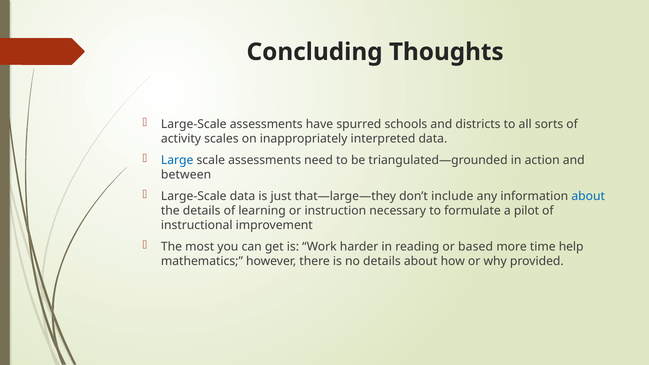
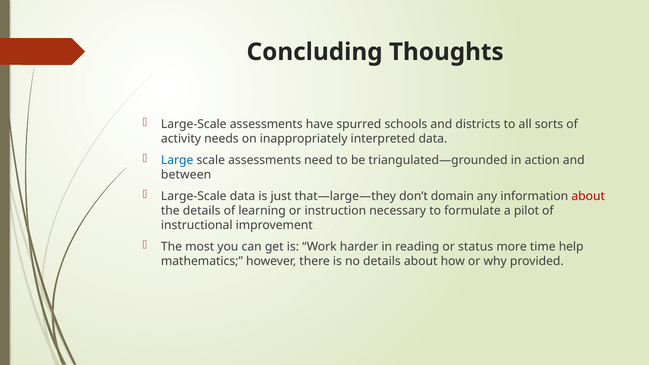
scales: scales -> needs
include: include -> domain
about at (588, 196) colour: blue -> red
based: based -> status
